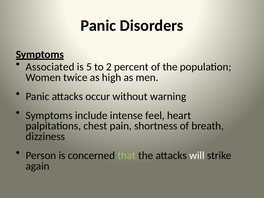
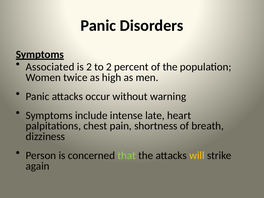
is 5: 5 -> 2
feel: feel -> late
will colour: white -> yellow
